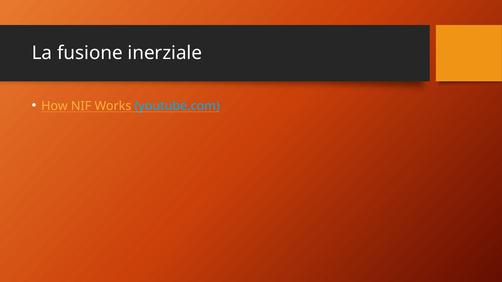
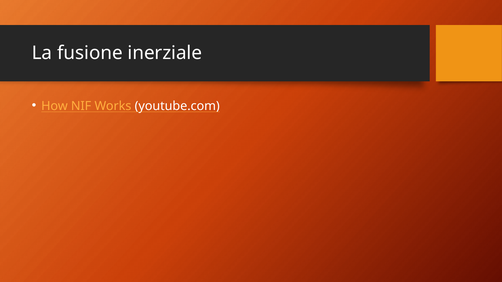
youtube.com colour: light blue -> white
